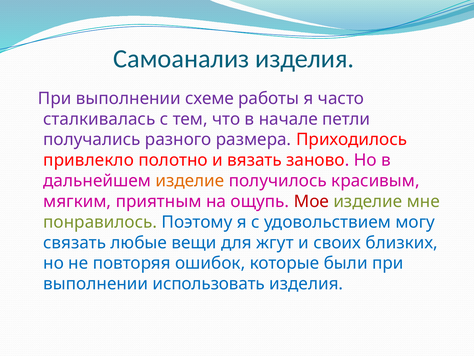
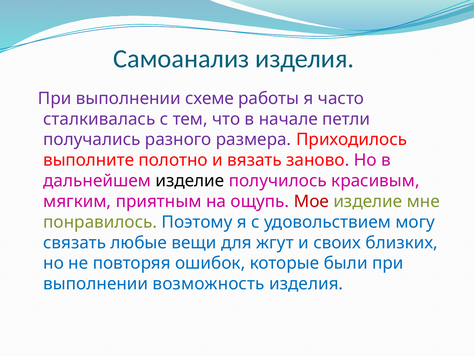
привлекло: привлекло -> выполните
изделие at (190, 181) colour: orange -> black
использовать: использовать -> возможность
